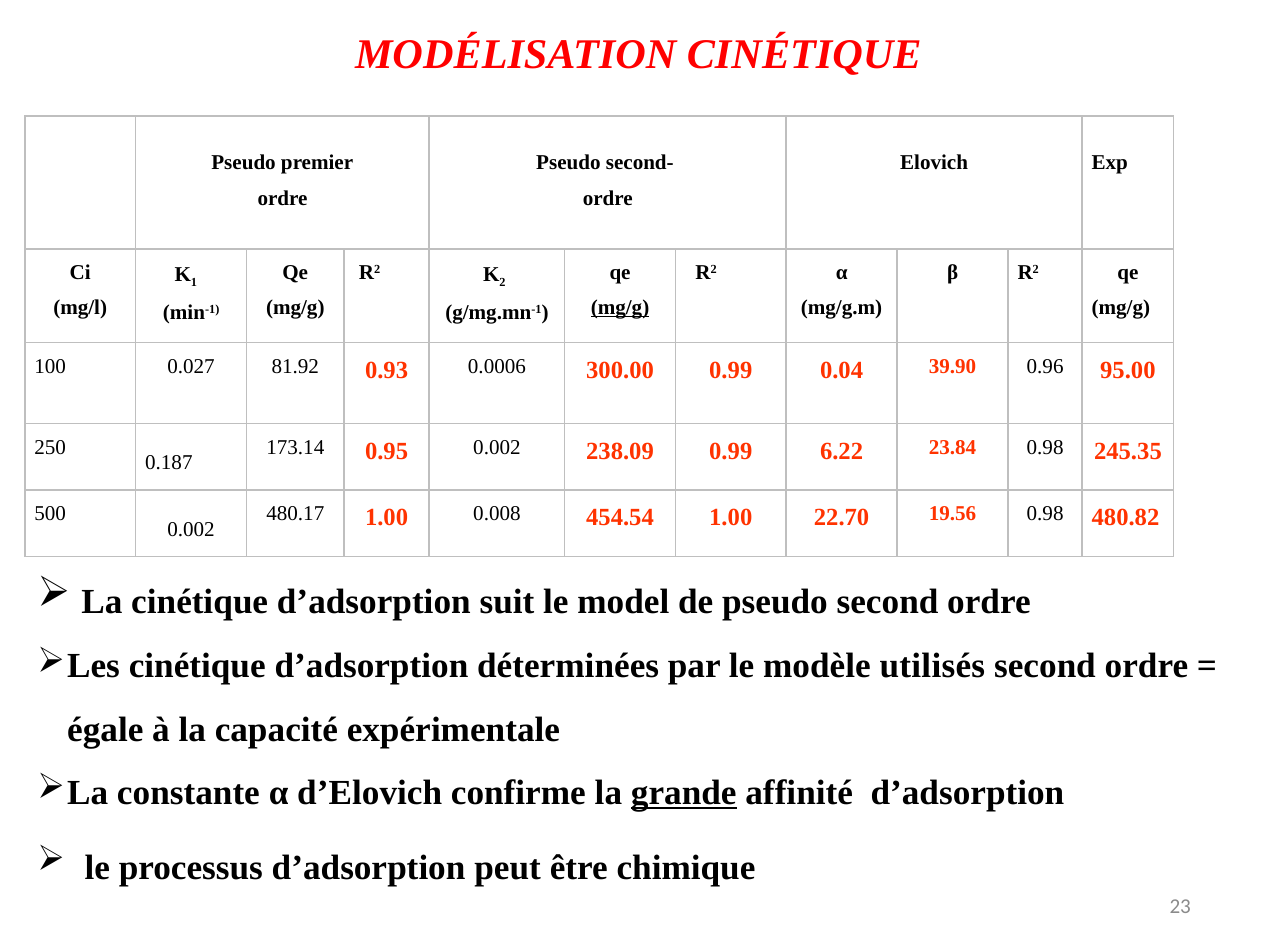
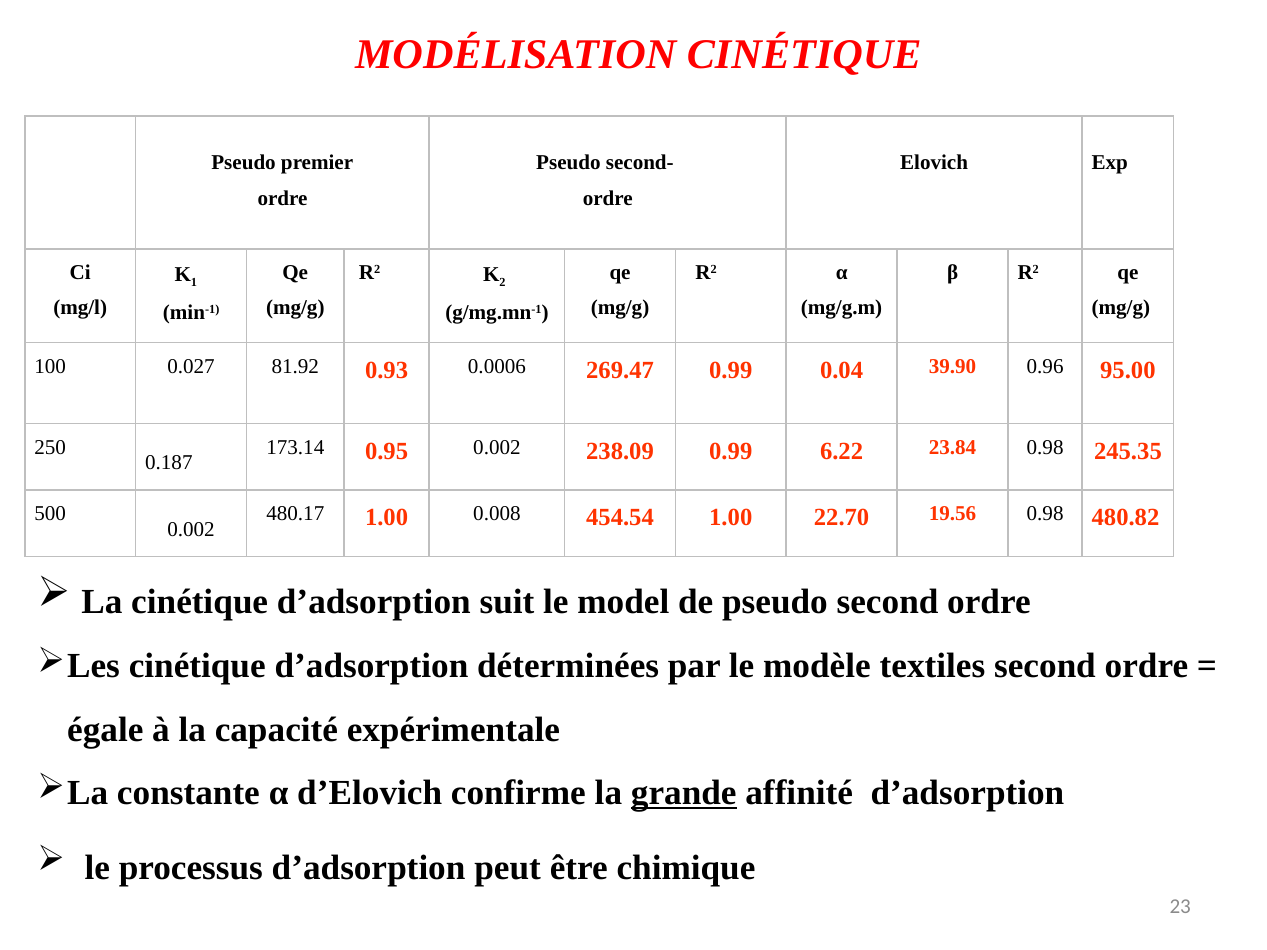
mg/g at (620, 308) underline: present -> none
300.00: 300.00 -> 269.47
utilisés: utilisés -> textiles
